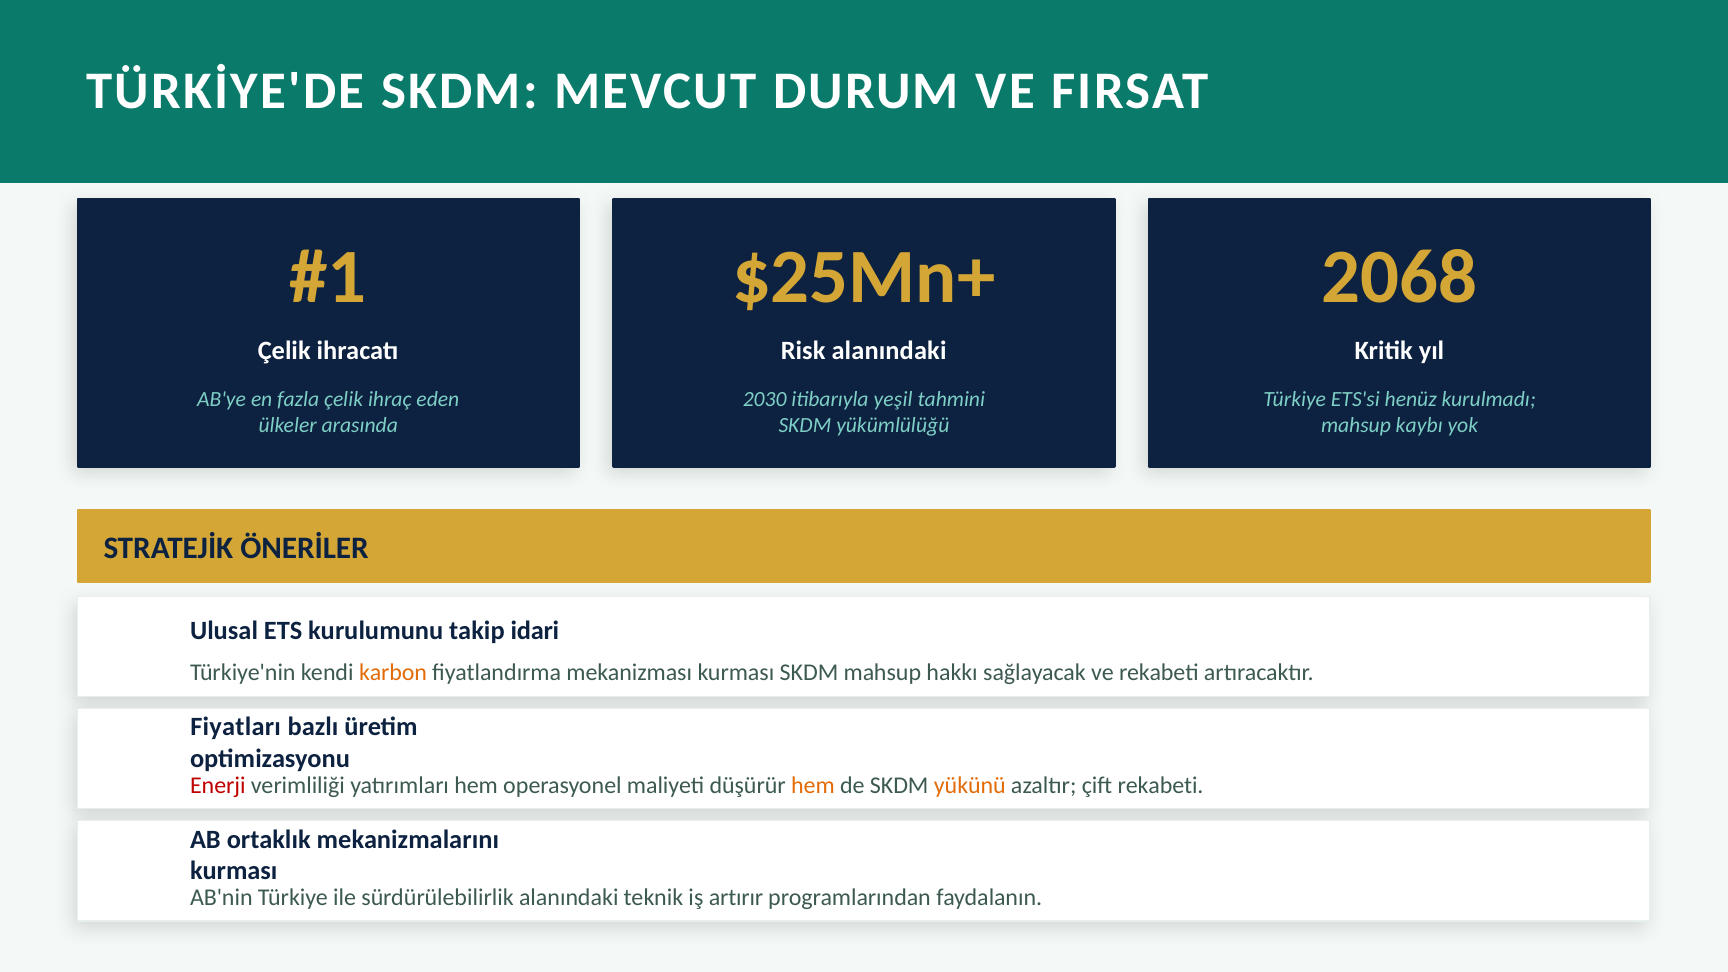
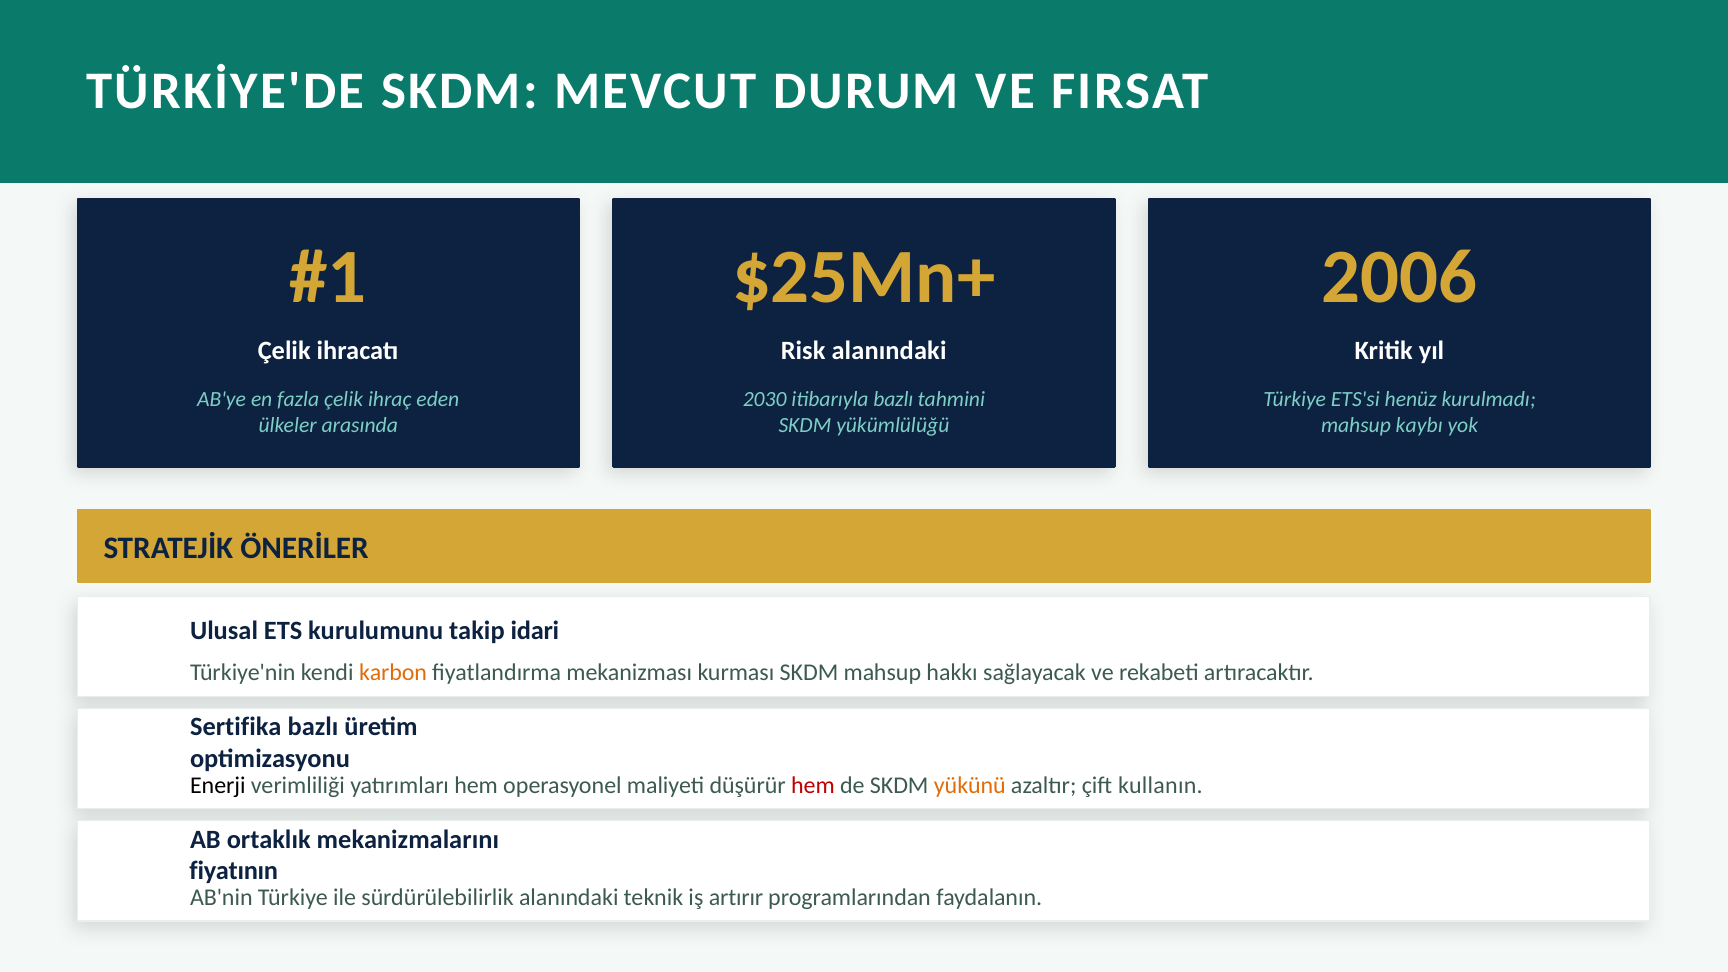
2068: 2068 -> 2006
itibarıyla yeşil: yeşil -> bazlı
Fiyatları: Fiyatları -> Sertifika
Enerji colour: red -> black
hem at (813, 785) colour: orange -> red
çift rekabeti: rekabeti -> kullanın
kurması at (234, 871): kurması -> fiyatının
